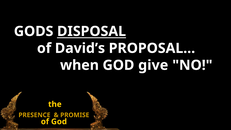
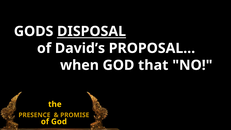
give: give -> that
